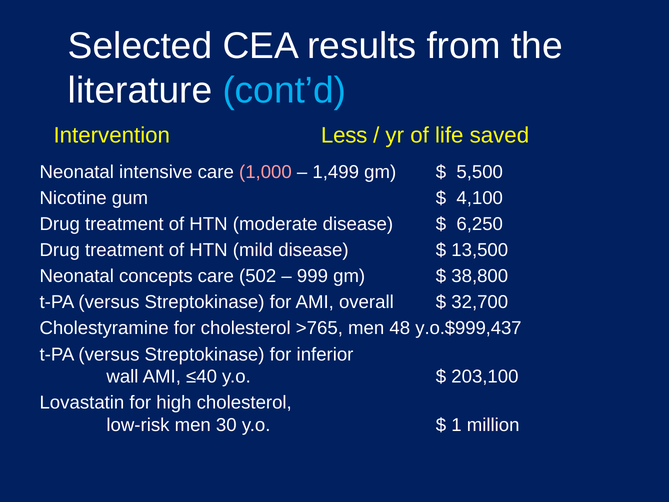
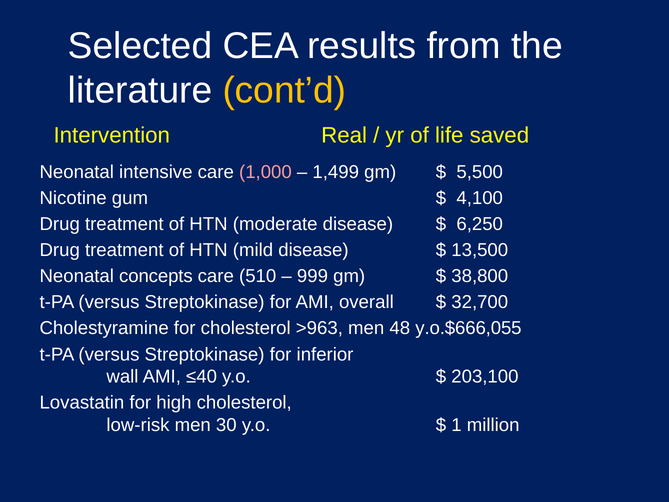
cont’d colour: light blue -> yellow
Less: Less -> Real
502: 502 -> 510
>765: >765 -> >963
y.o.$999,437: y.o.$999,437 -> y.o.$666,055
